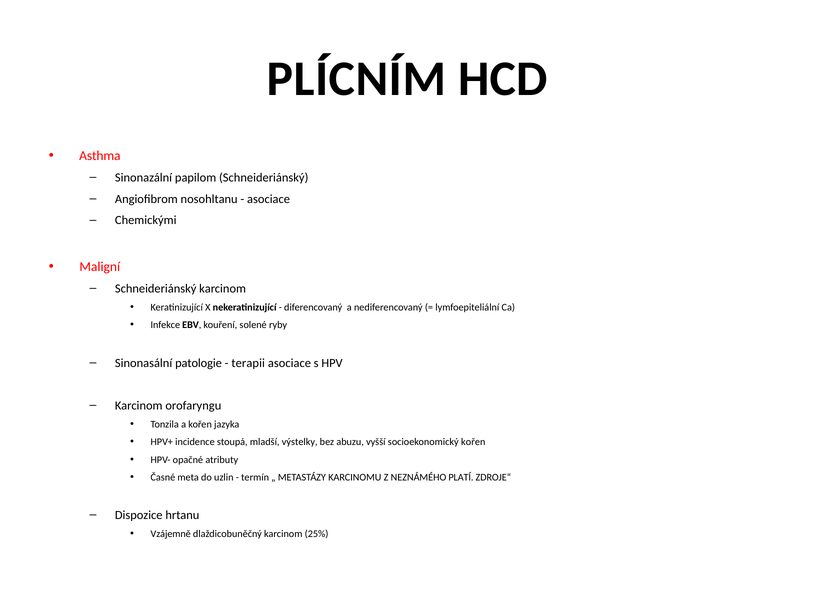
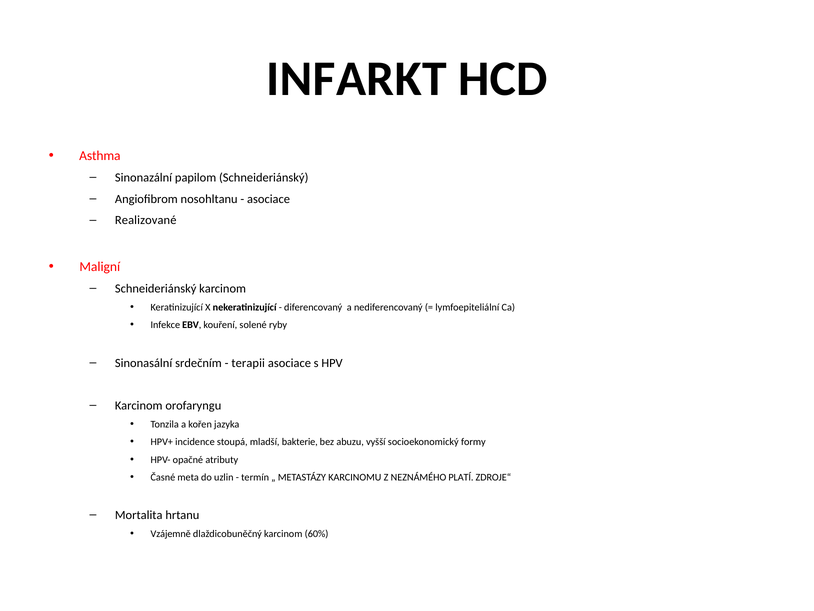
PLÍCNÍM: PLÍCNÍM -> INFARKT
Chemickými: Chemickými -> Realizované
patologie: patologie -> srdečním
výstelky: výstelky -> bakterie
socioekonomický kořen: kořen -> formy
Dispozice: Dispozice -> Mortalita
25%: 25% -> 60%
